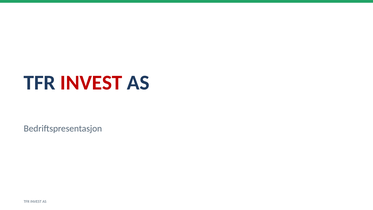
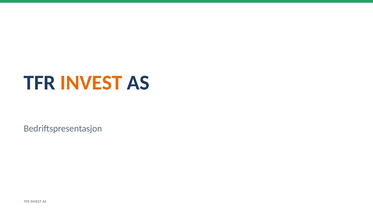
INVEST at (91, 83) colour: red -> orange
